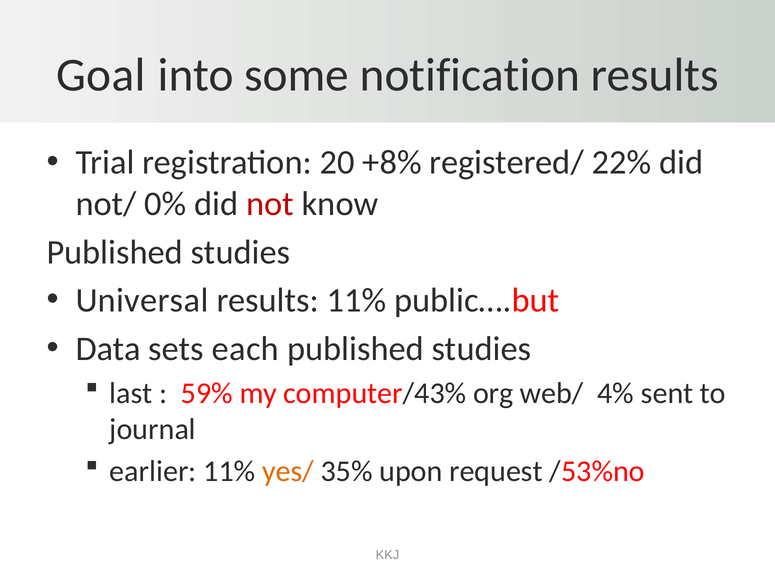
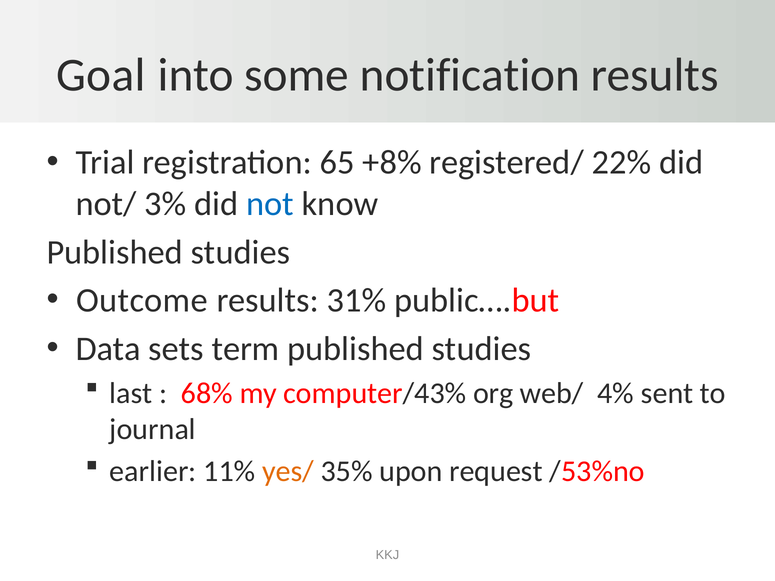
20: 20 -> 65
0%: 0% -> 3%
not colour: red -> blue
Universal: Universal -> Outcome
results 11%: 11% -> 31%
each: each -> term
59%: 59% -> 68%
